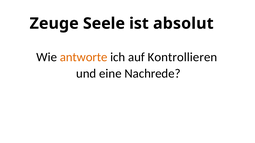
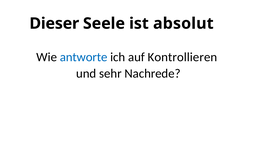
Zeuge: Zeuge -> Dieser
antworte colour: orange -> blue
eine: eine -> sehr
